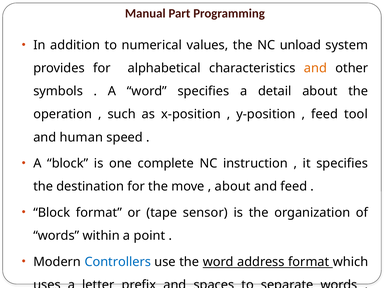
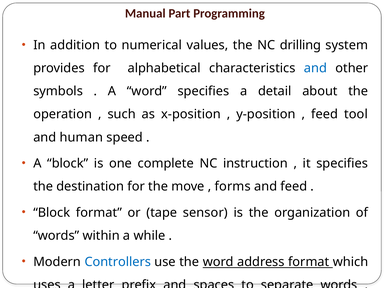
unload: unload -> drilling
and at (315, 68) colour: orange -> blue
about at (233, 186): about -> forms
point: point -> while
